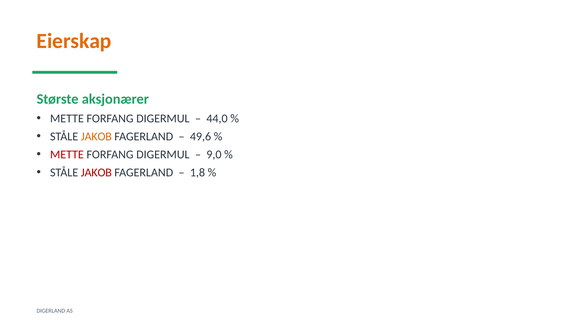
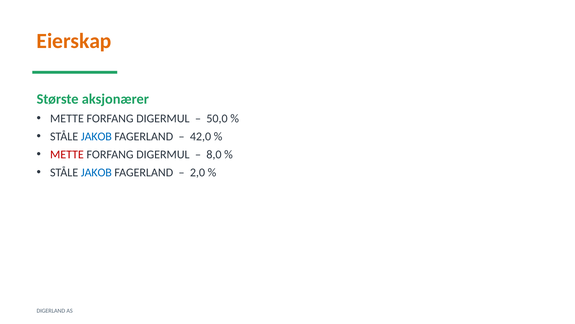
44,0: 44,0 -> 50,0
JAKOB at (96, 136) colour: orange -> blue
49,6: 49,6 -> 42,0
9,0: 9,0 -> 8,0
JAKOB at (96, 172) colour: red -> blue
1,8: 1,8 -> 2,0
